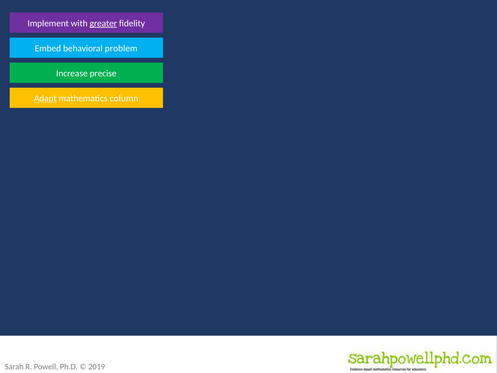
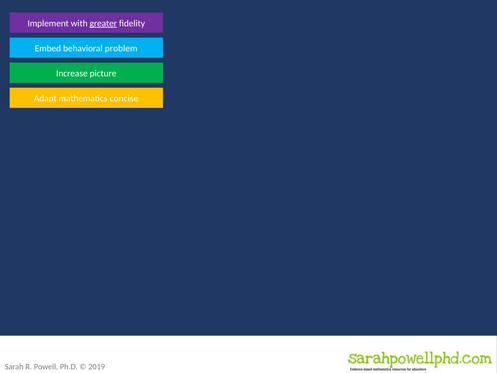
precise: precise -> picture
Adapt underline: present -> none
column: column -> concise
